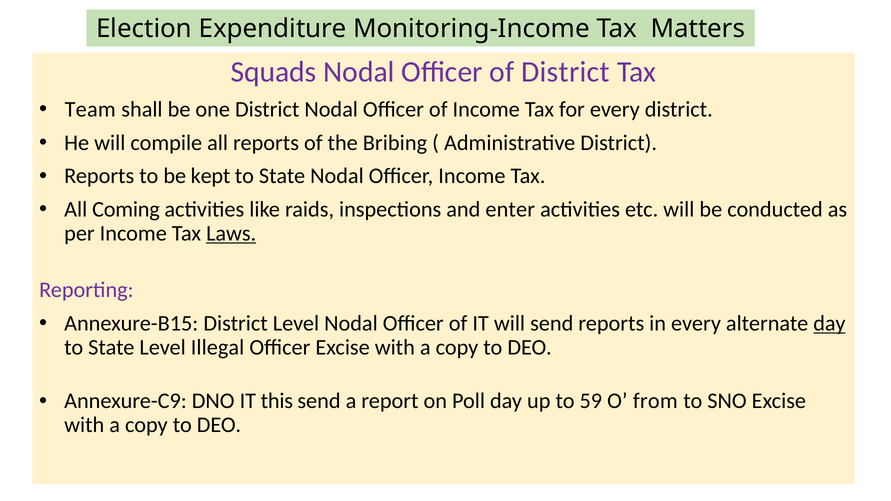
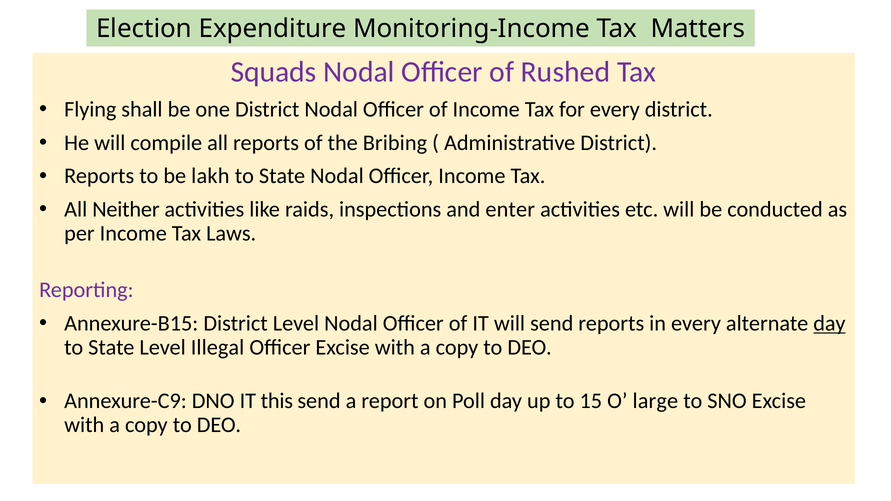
of District: District -> Rushed
Team: Team -> Flying
kept: kept -> lakh
Coming: Coming -> Neither
Laws underline: present -> none
59: 59 -> 15
from: from -> large
